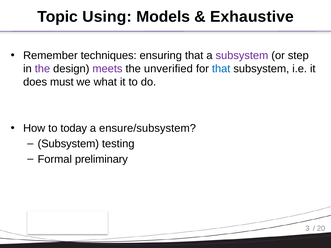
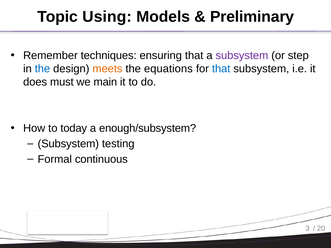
Exhaustive: Exhaustive -> Preliminary
the at (42, 69) colour: purple -> blue
meets colour: purple -> orange
unverified: unverified -> equations
what: what -> main
ensure/subsystem: ensure/subsystem -> enough/subsystem
preliminary: preliminary -> continuous
